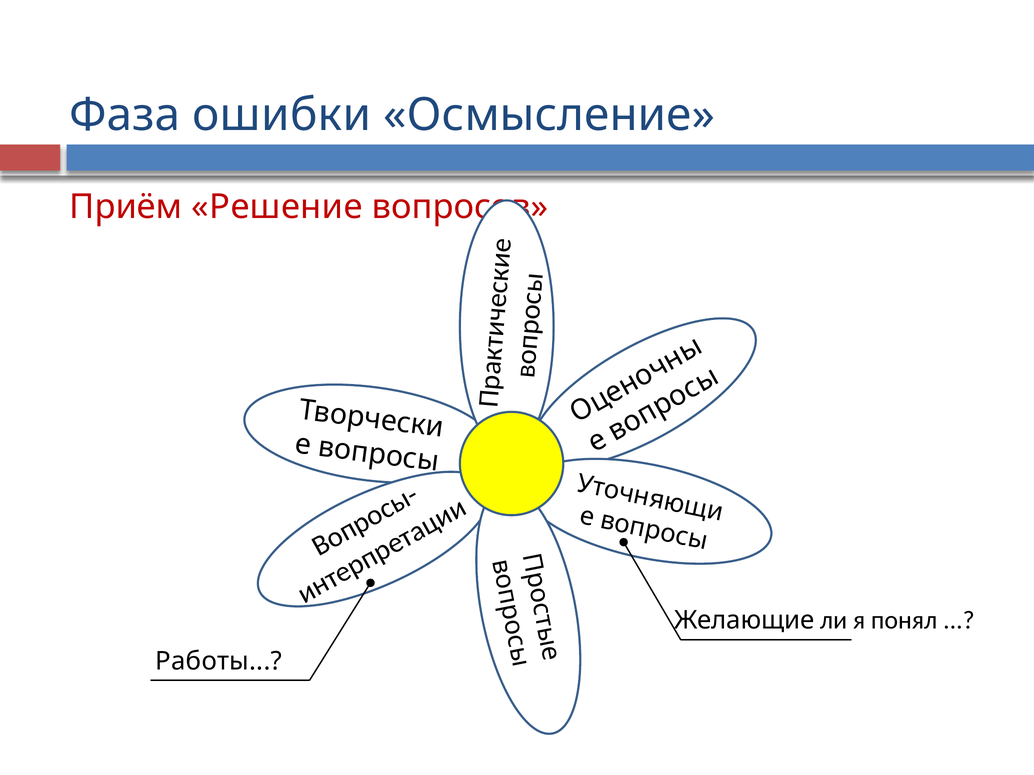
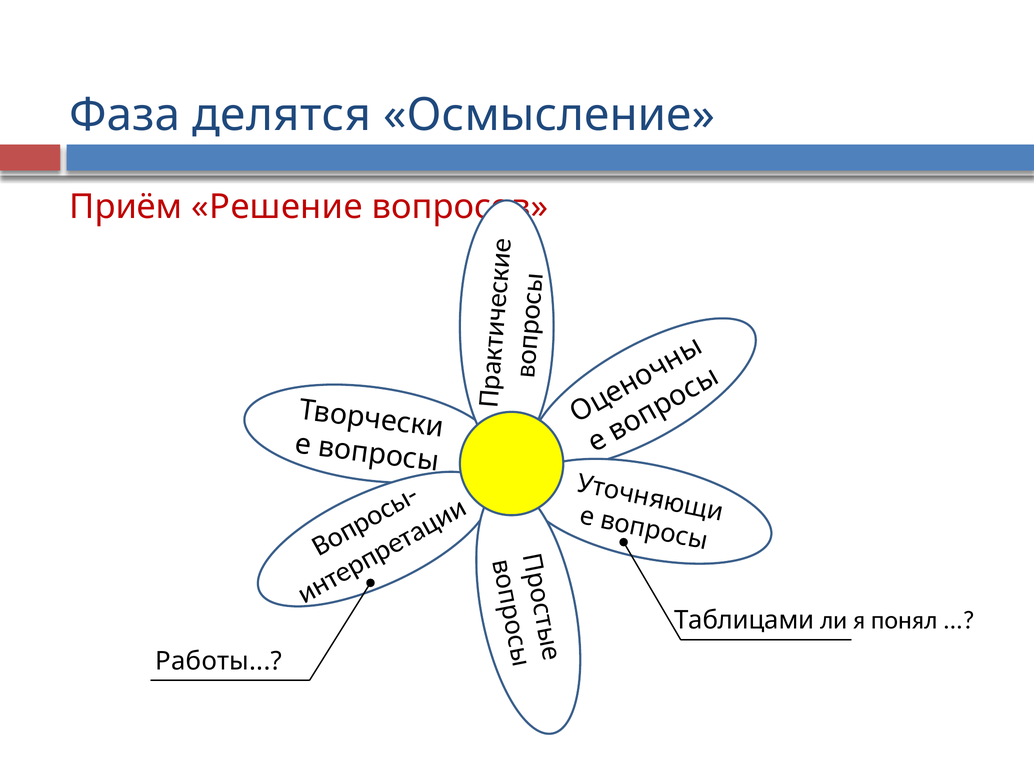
ошибки: ошибки -> делятся
Желающие: Желающие -> Таблицами
